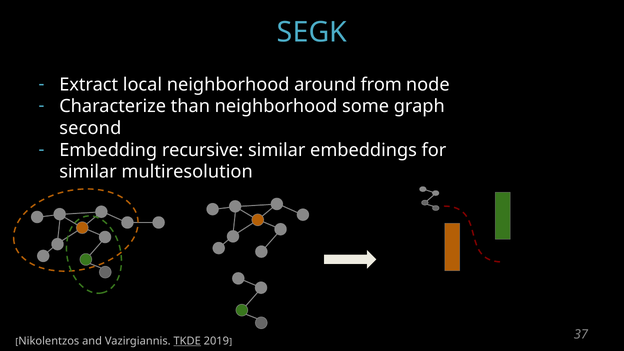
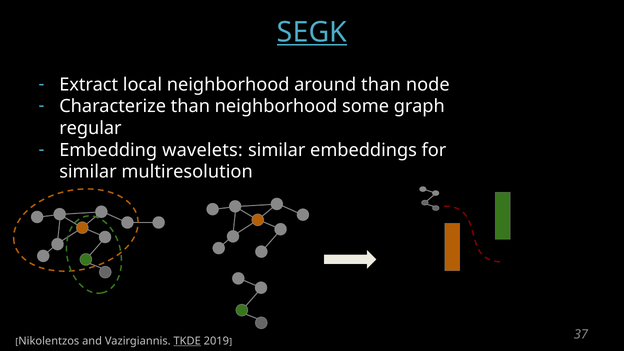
SEGK underline: none -> present
around from: from -> than
second: second -> regular
recursive: recursive -> wavelets
